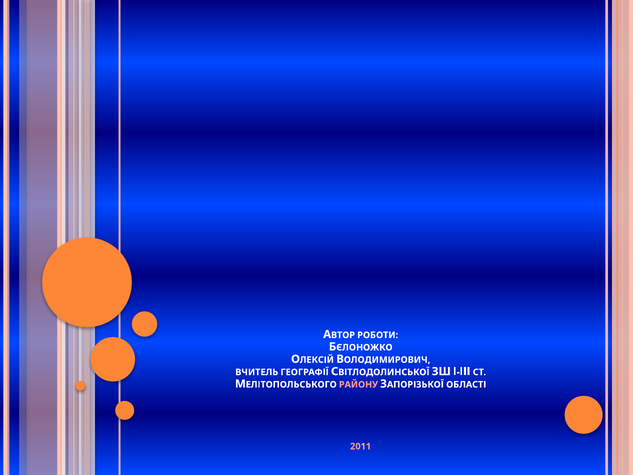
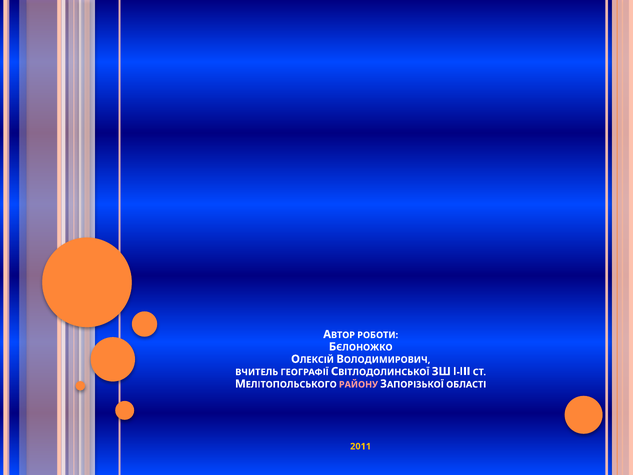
2011 colour: pink -> yellow
